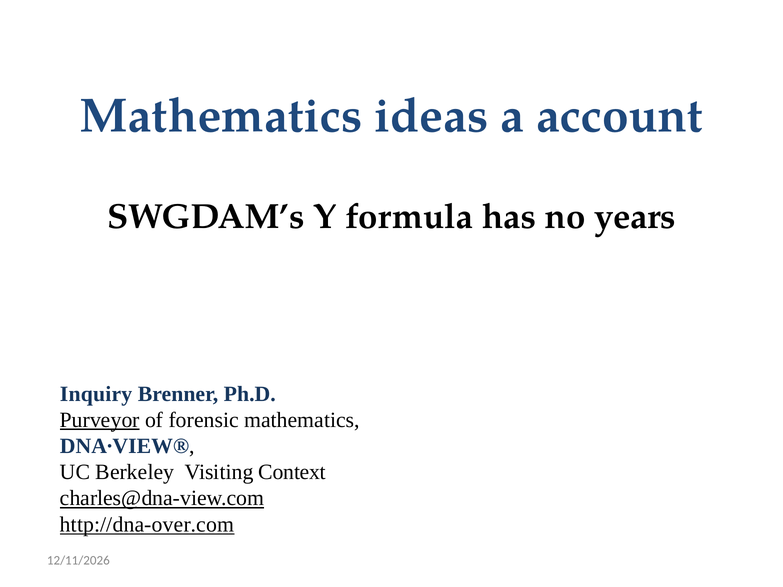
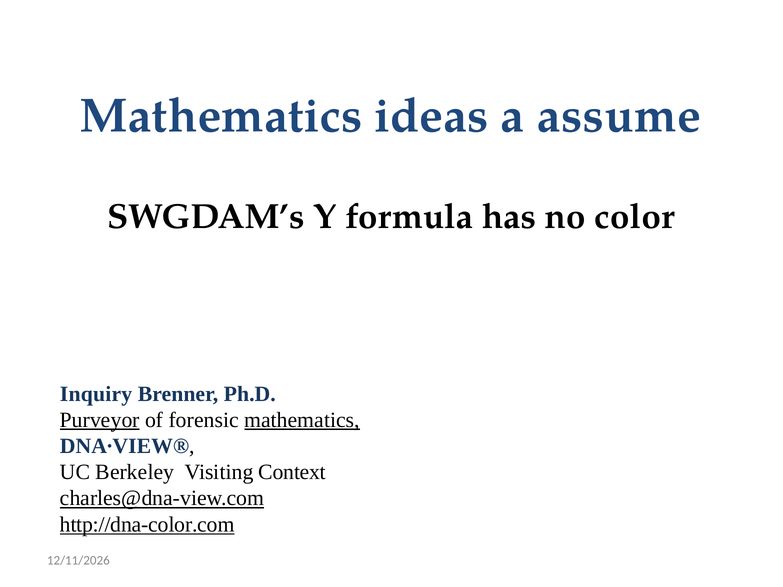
account: account -> assume
years: years -> color
mathematics at (302, 420) underline: none -> present
http://dna-over.com: http://dna-over.com -> http://dna-color.com
